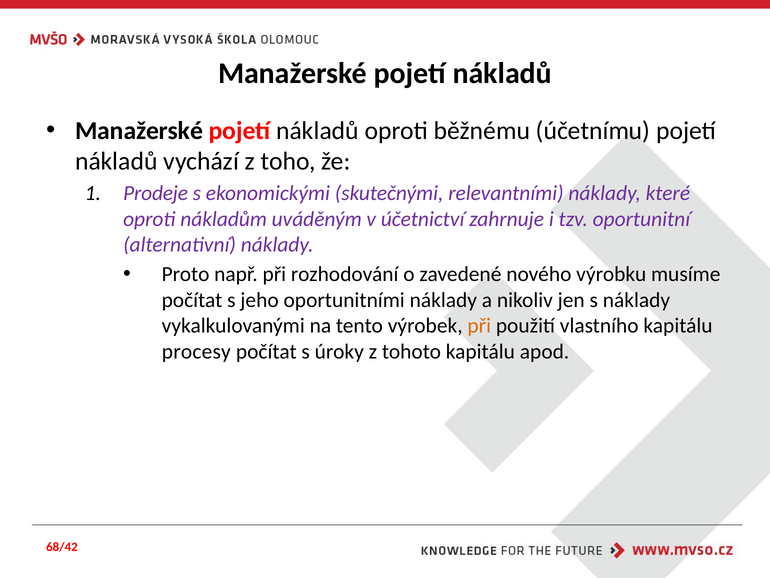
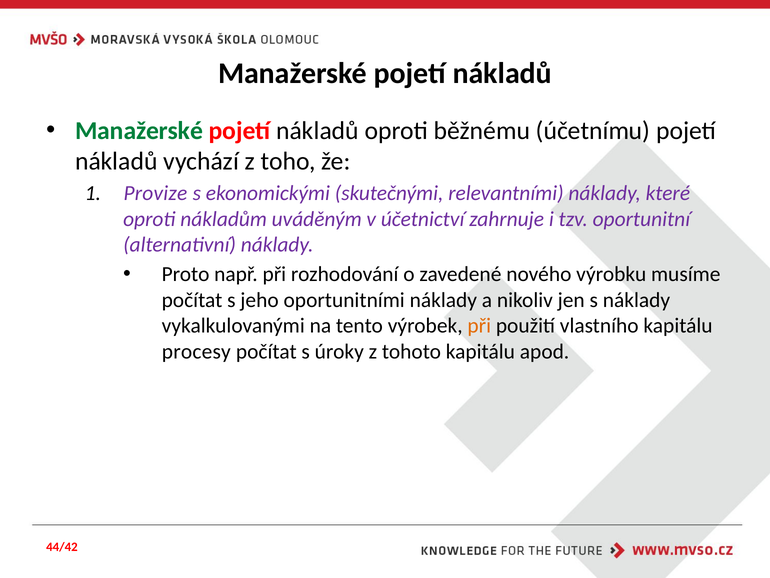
Manažerské at (139, 130) colour: black -> green
Prodeje: Prodeje -> Provize
68/42: 68/42 -> 44/42
